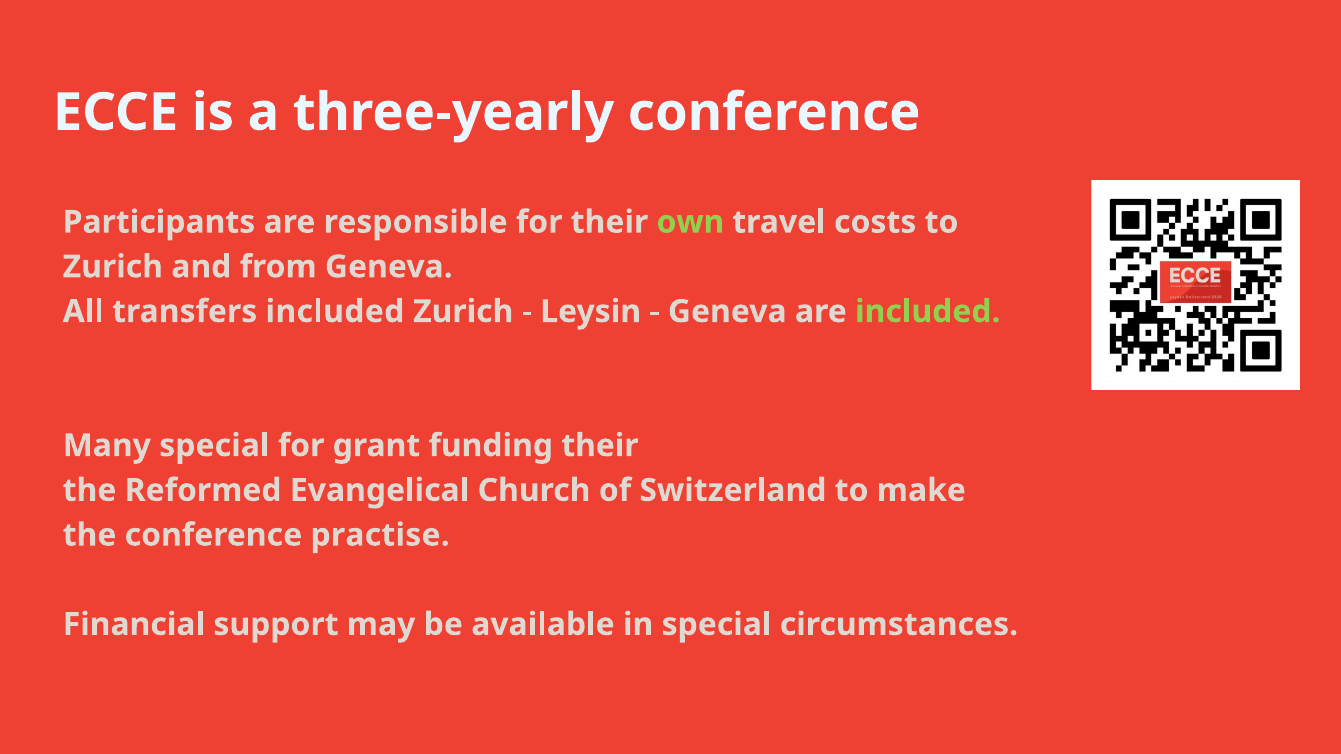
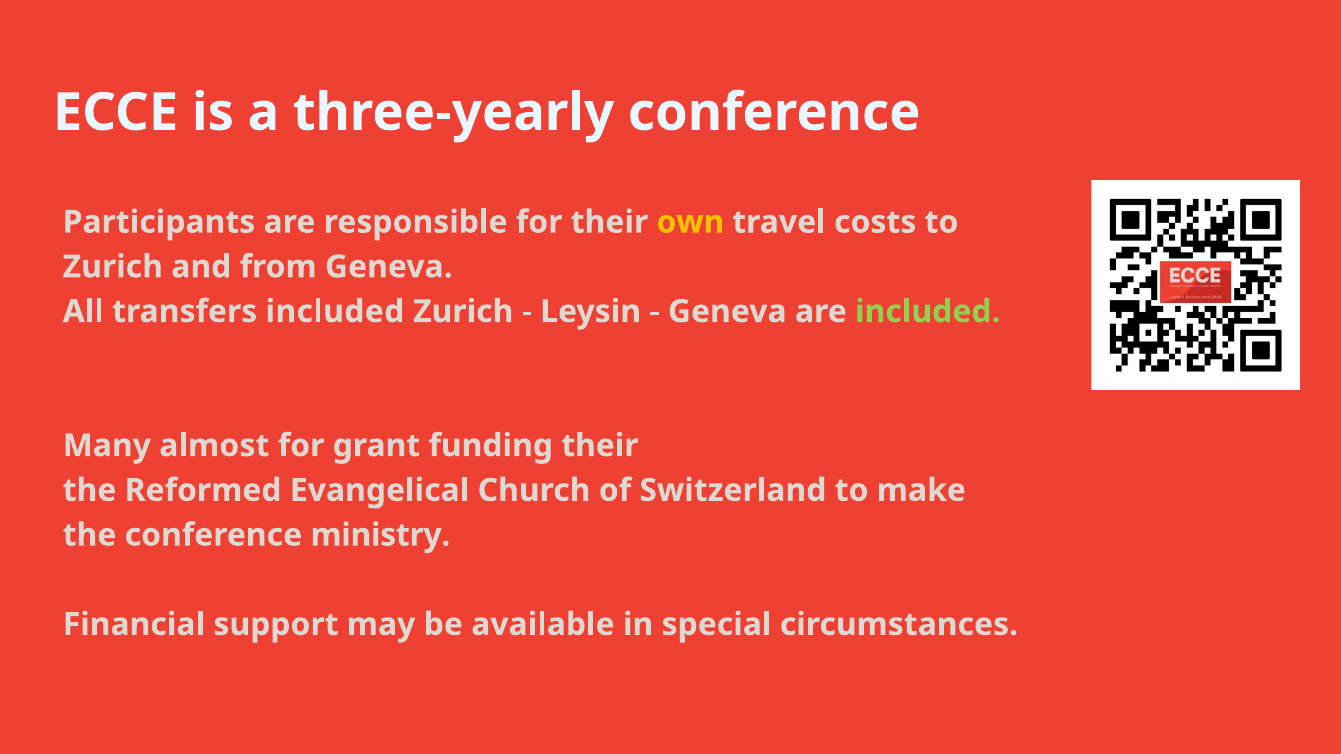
own colour: light green -> yellow
Many special: special -> almost
practise: practise -> ministry
